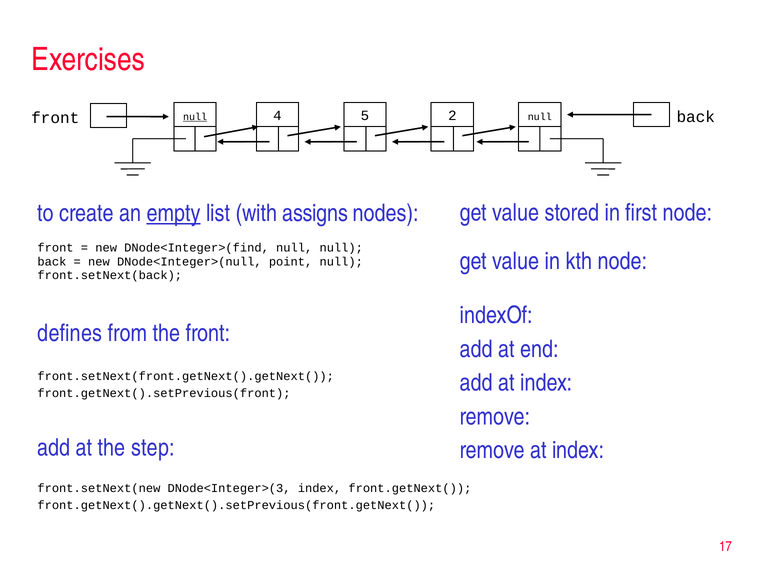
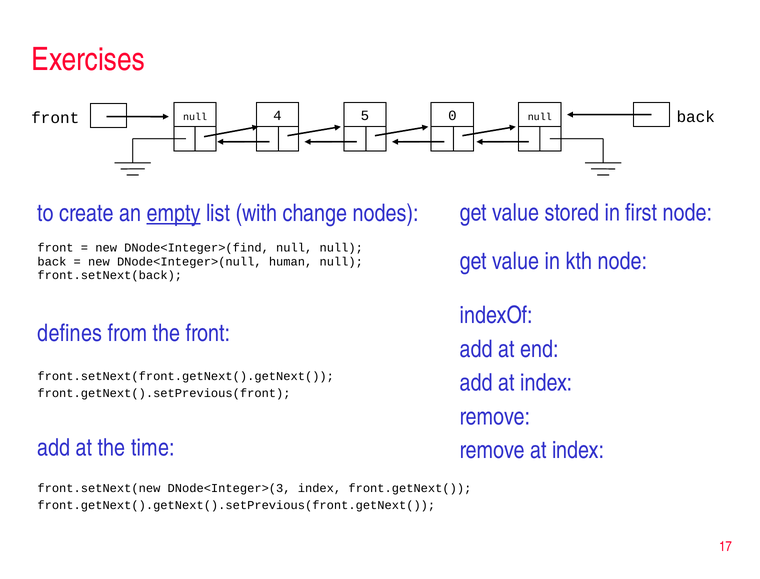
2: 2 -> 0
null at (195, 117) underline: present -> none
assigns: assigns -> change
point: point -> human
step: step -> time
